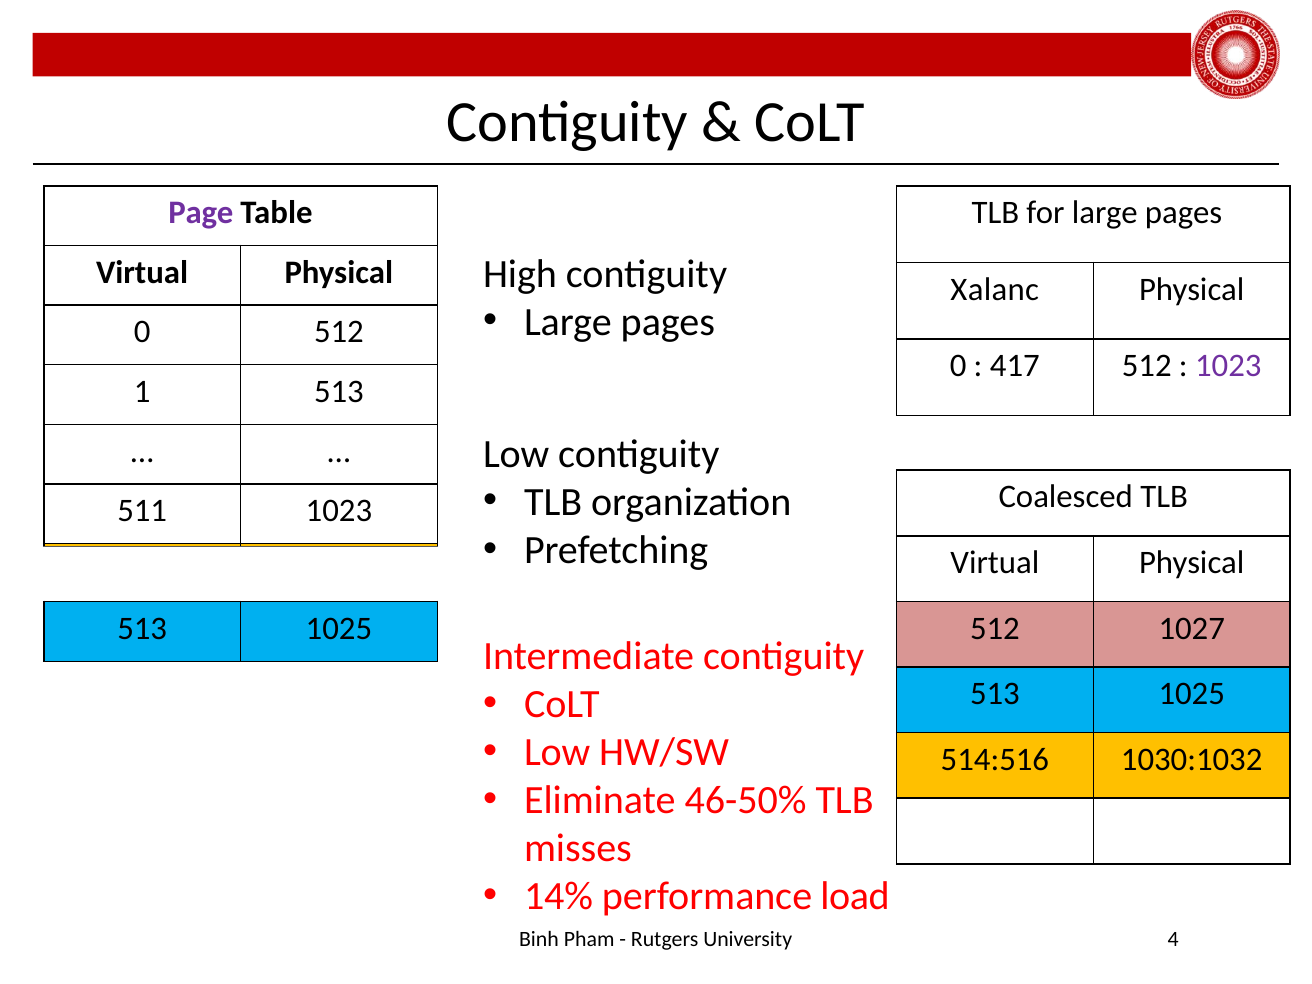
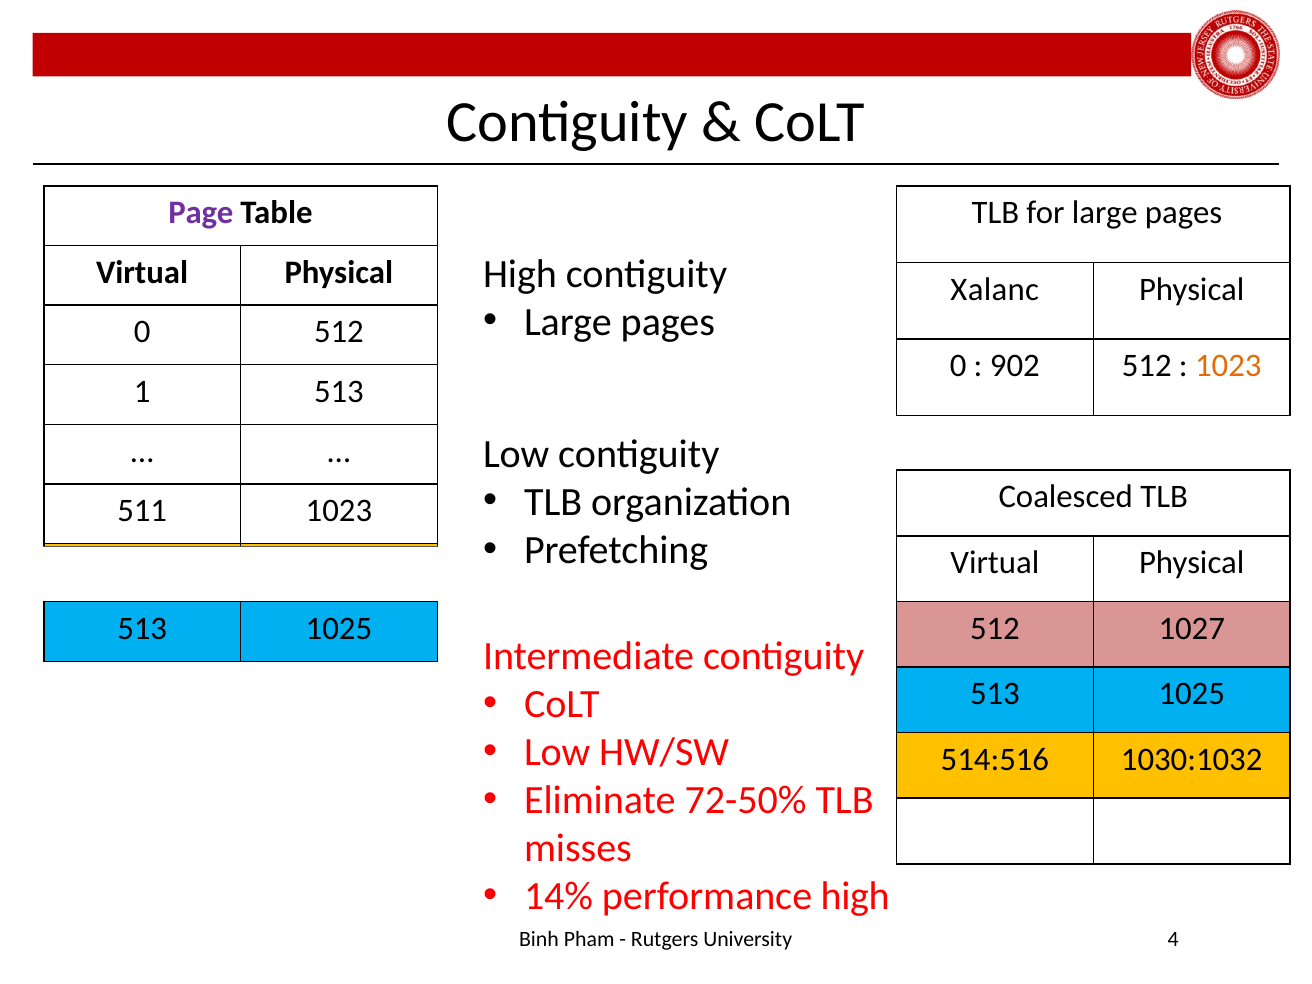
417: 417 -> 902
1023 at (1228, 366) colour: purple -> orange
46-50%: 46-50% -> 72-50%
performance load: load -> high
